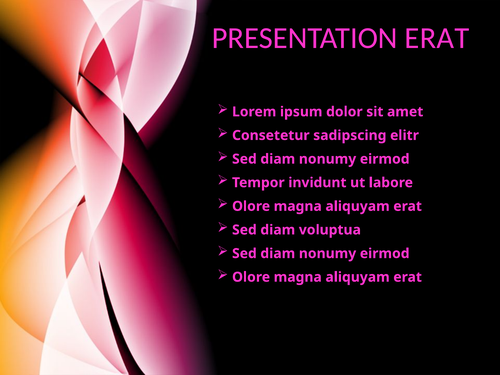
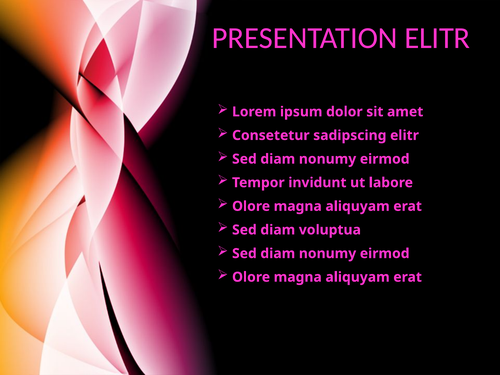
PRESENTATION ERAT: ERAT -> ELITR
